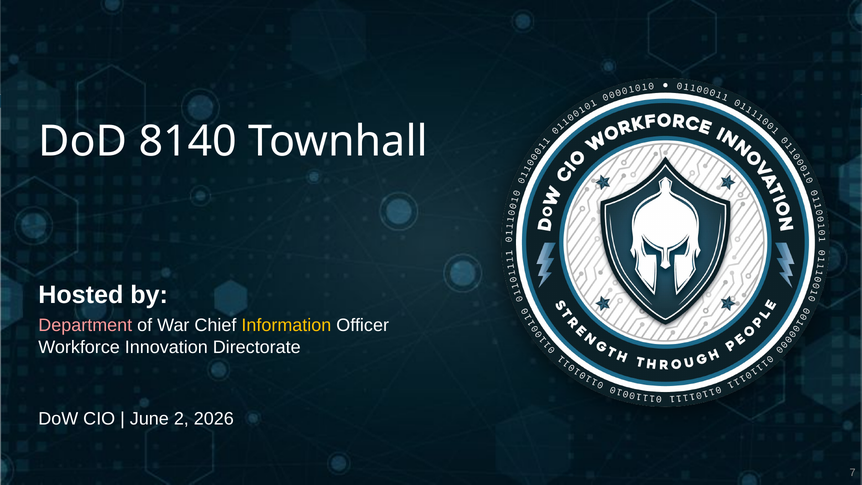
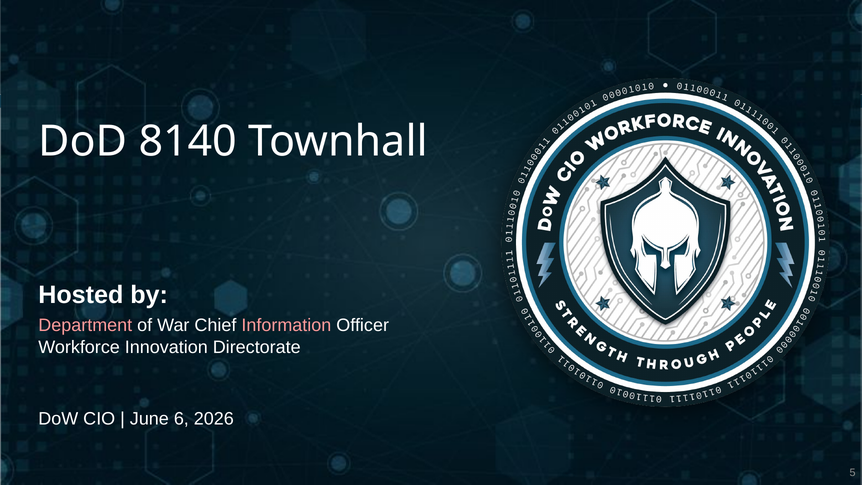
Information colour: yellow -> pink
2: 2 -> 6
7: 7 -> 5
